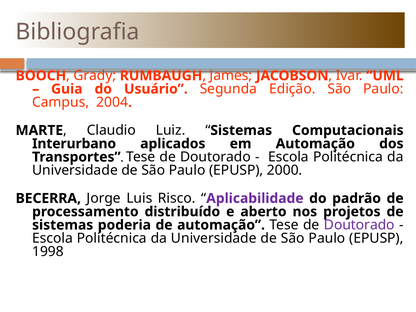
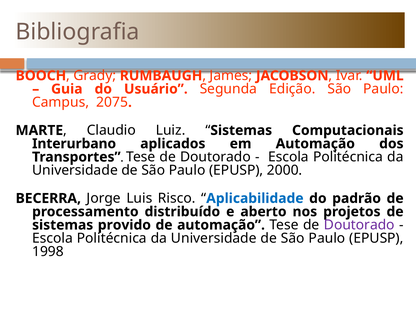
2004: 2004 -> 2075
Aplicabilidade colour: purple -> blue
poderia: poderia -> provido
